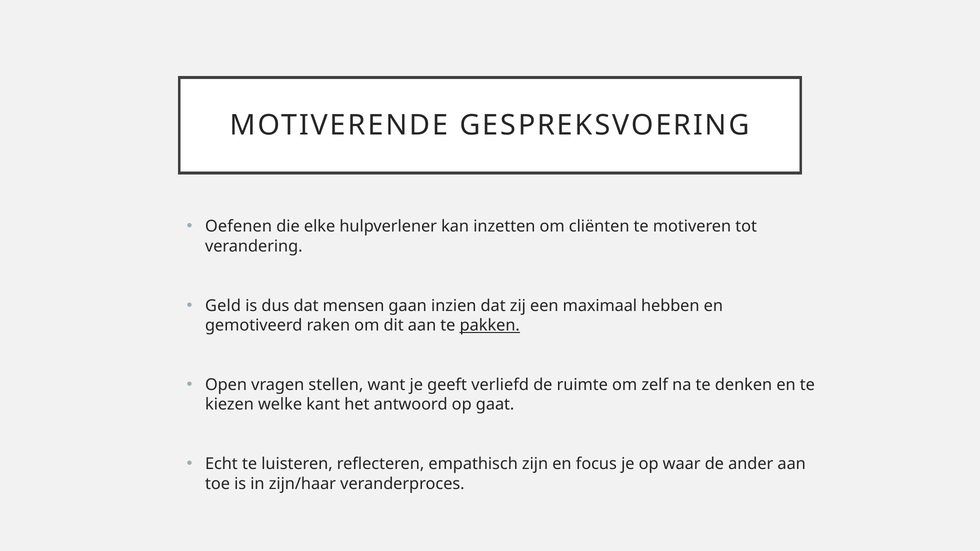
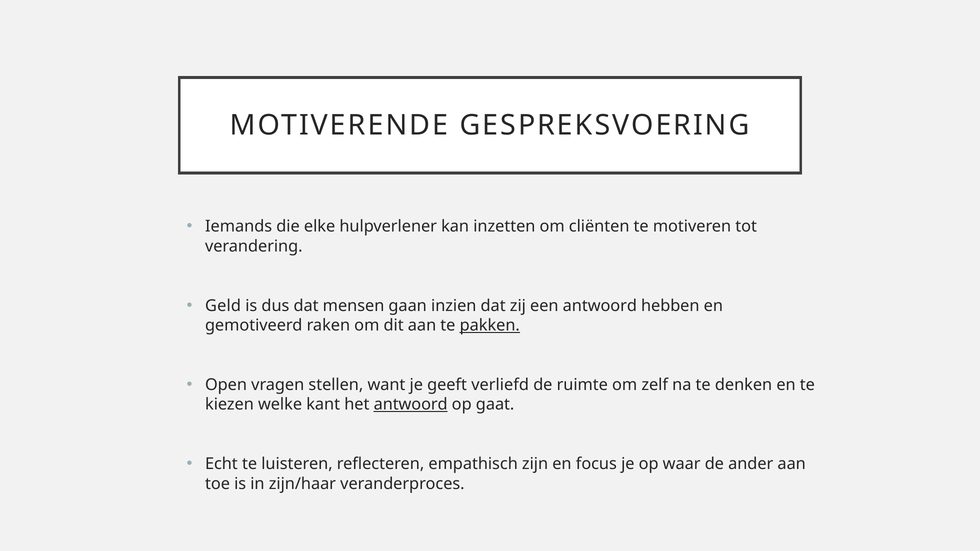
Oefenen: Oefenen -> Iemands
een maximaal: maximaal -> antwoord
antwoord at (411, 405) underline: none -> present
